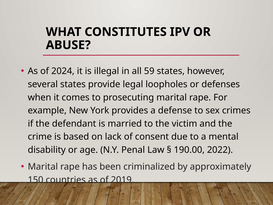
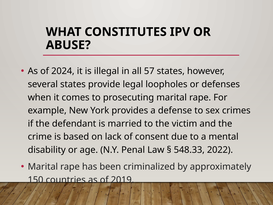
59: 59 -> 57
190.00: 190.00 -> 548.33
